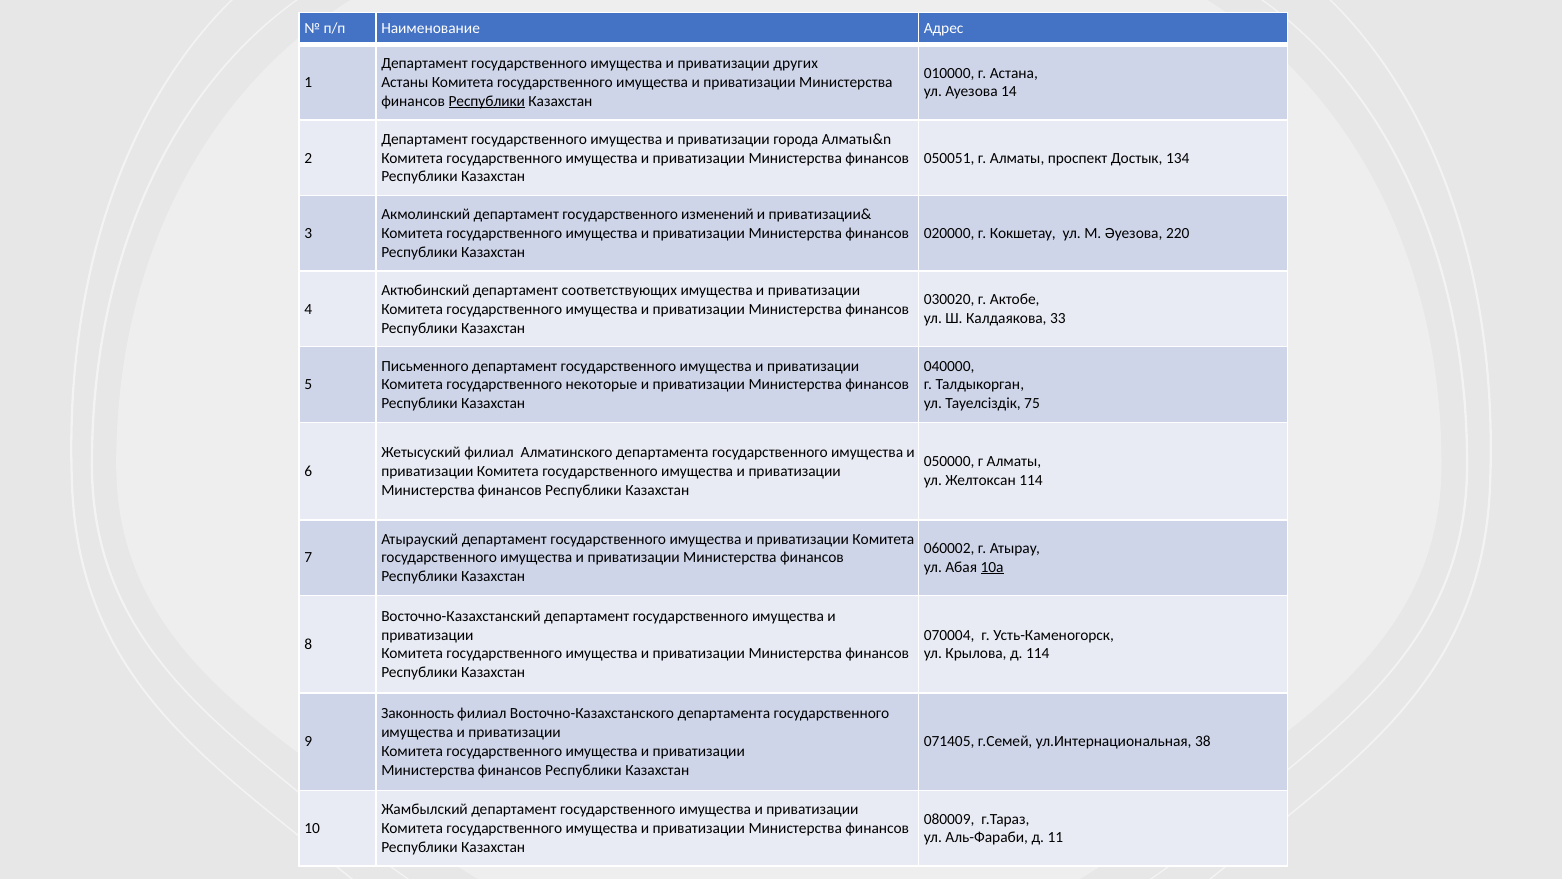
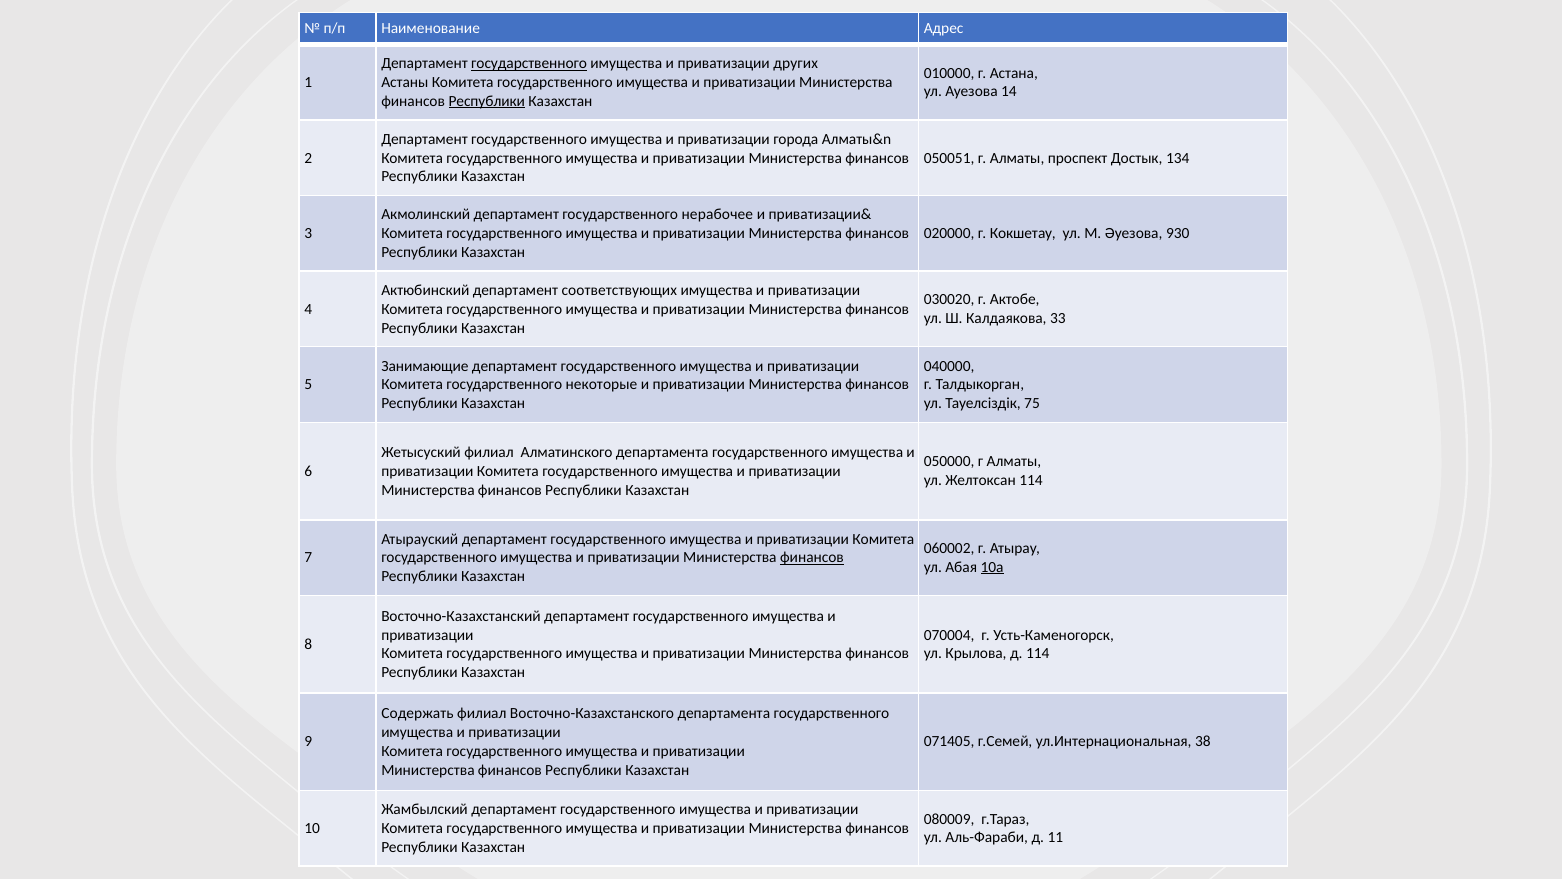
государственного at (529, 64) underline: none -> present
изменений: изменений -> нерабочее
220: 220 -> 930
Письменного: Письменного -> Занимающие
финансов at (812, 558) underline: none -> present
Законность: Законность -> Содержать
